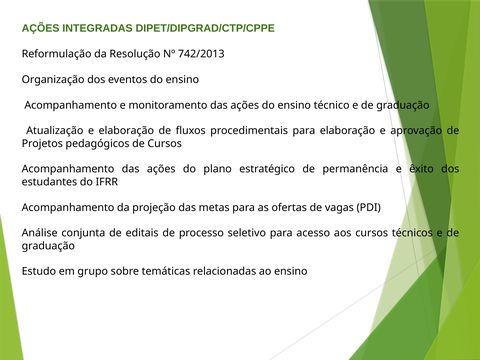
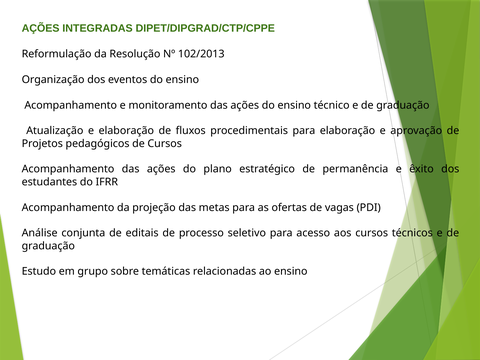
742/2013: 742/2013 -> 102/2013
